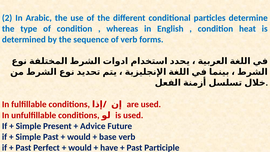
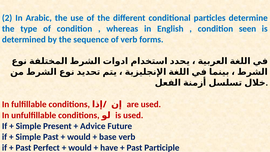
heat: heat -> seen
